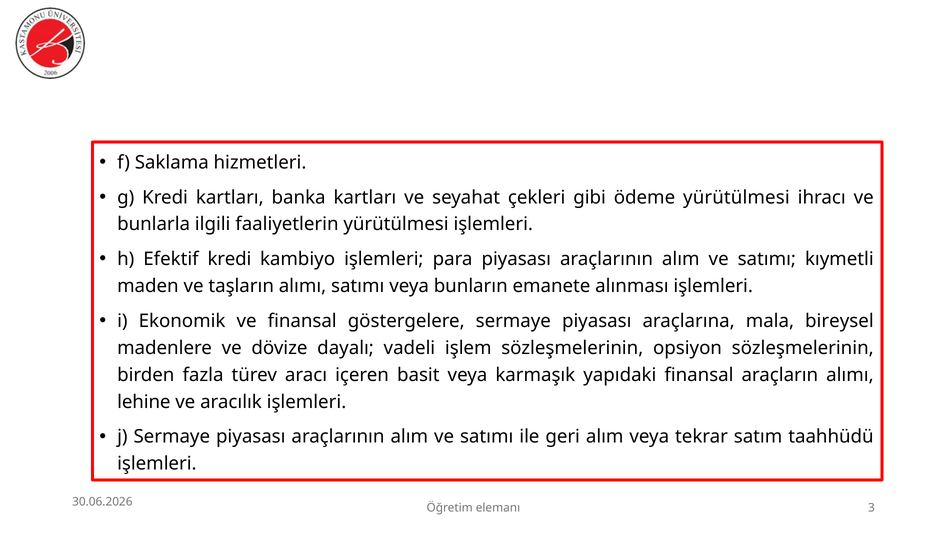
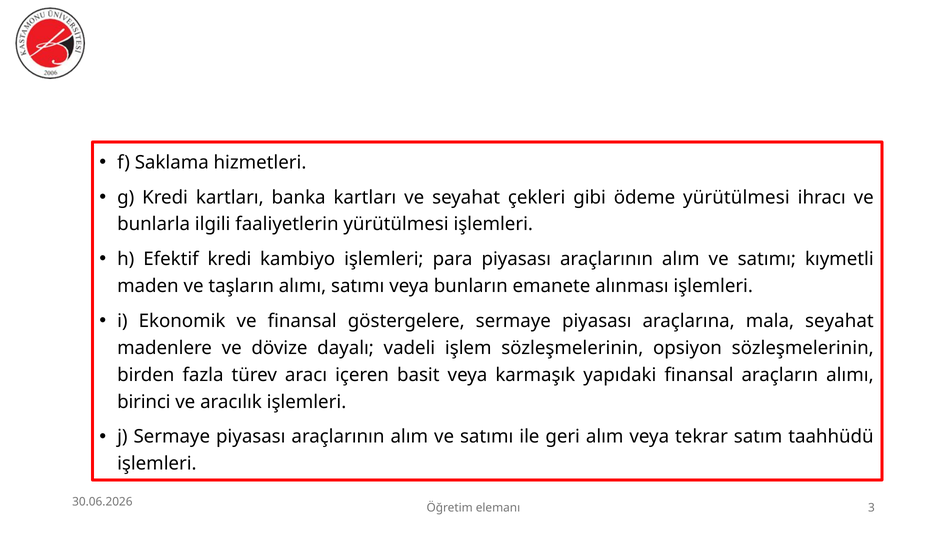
mala bireysel: bireysel -> seyahat
lehine: lehine -> birinci
